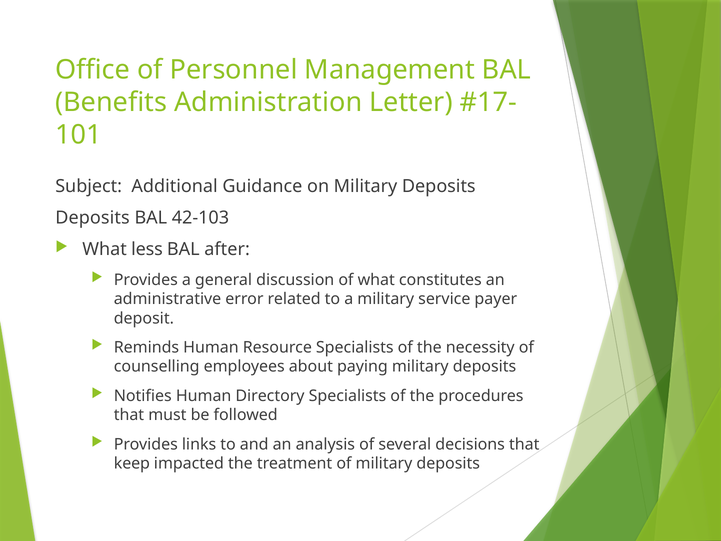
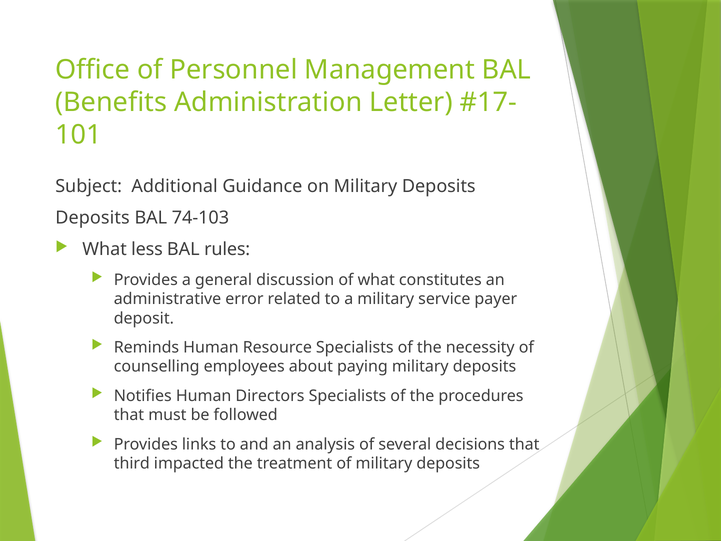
42-103: 42-103 -> 74-103
after: after -> rules
Directory: Directory -> Directors
keep: keep -> third
